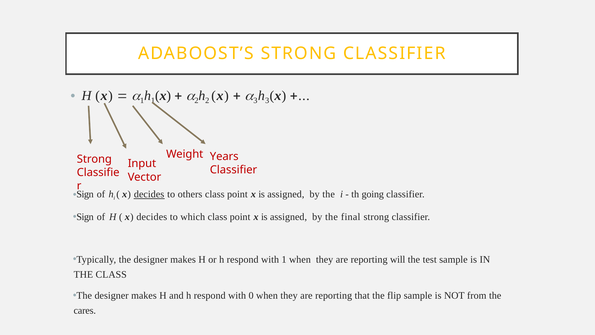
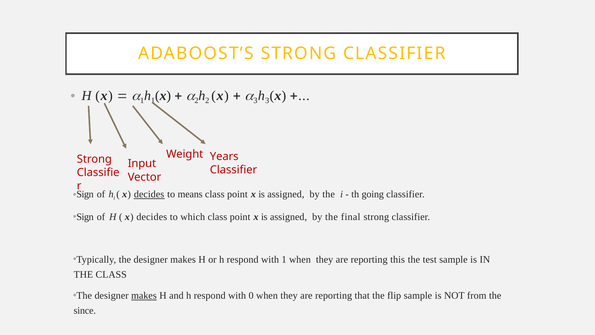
others: others -> means
will: will -> this
makes at (144, 295) underline: none -> present
cares: cares -> since
